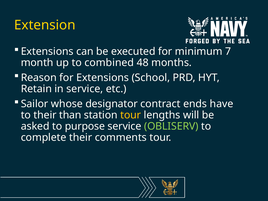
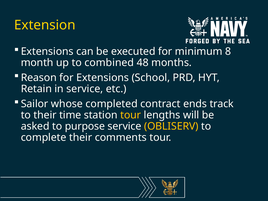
7: 7 -> 8
designator: designator -> completed
have: have -> track
than: than -> time
OBLISERV colour: light green -> yellow
